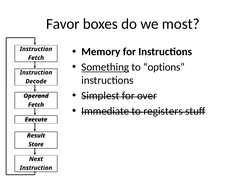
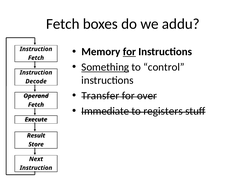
Favor at (63, 24): Favor -> Fetch
most: most -> addu
for at (129, 52) underline: none -> present
options: options -> control
Simplest: Simplest -> Transfer
